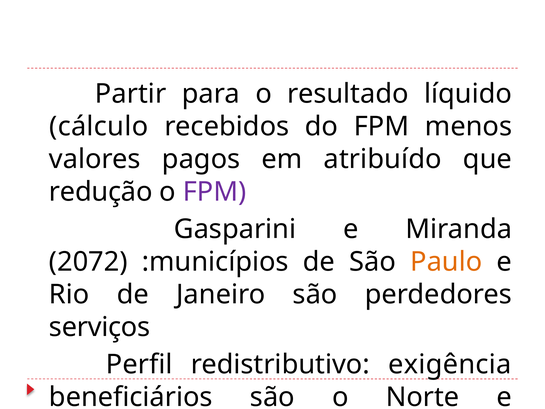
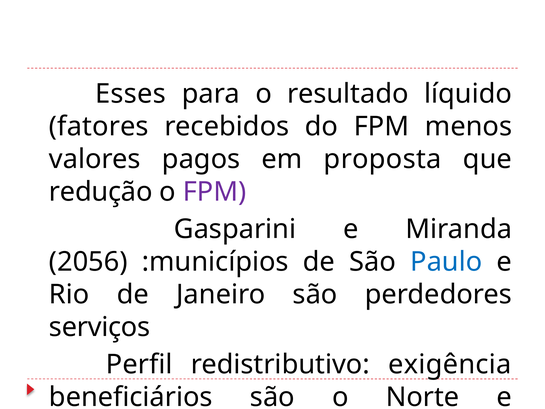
Partir: Partir -> Esses
cálculo: cálculo -> fatores
atribuído: atribuído -> proposta
2072: 2072 -> 2056
Paulo colour: orange -> blue
